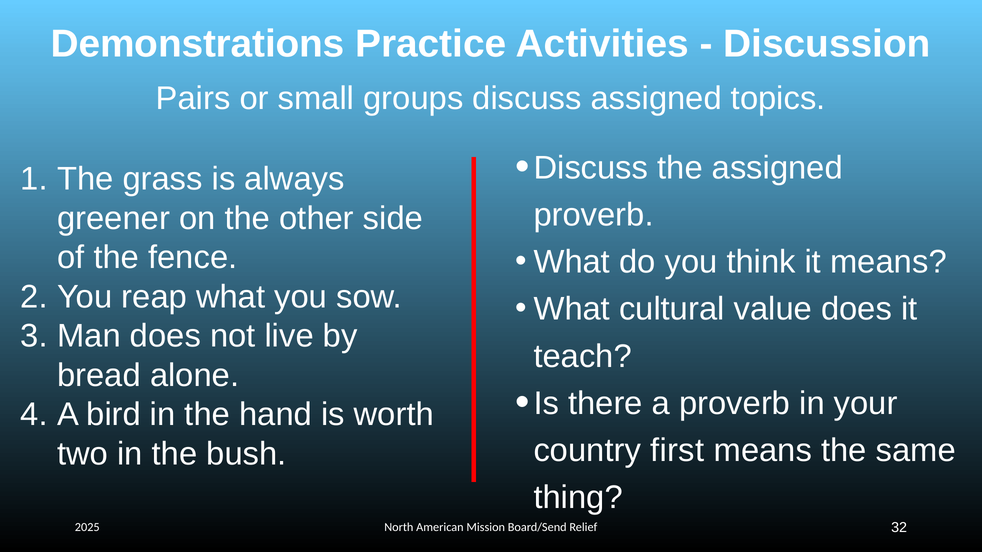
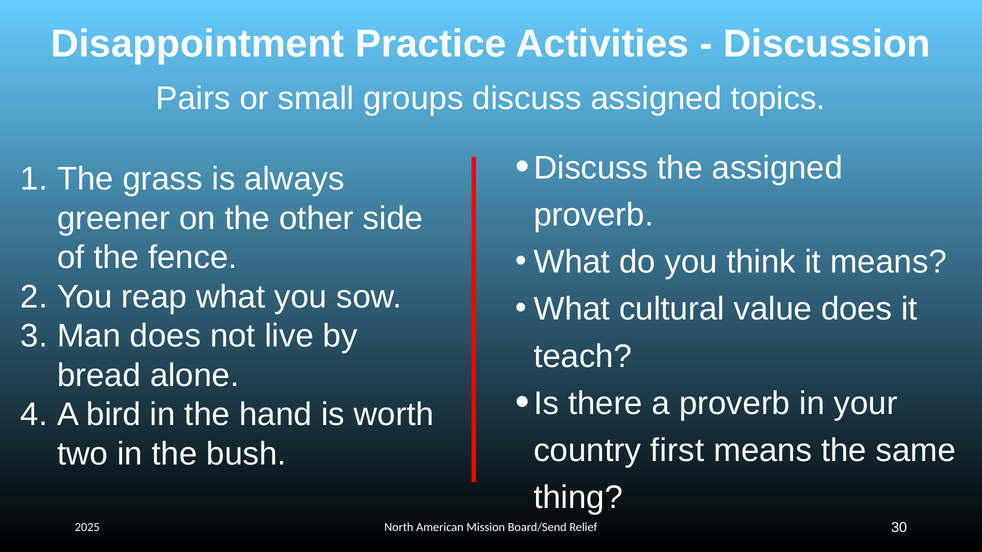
Demonstrations: Demonstrations -> Disappointment
32: 32 -> 30
